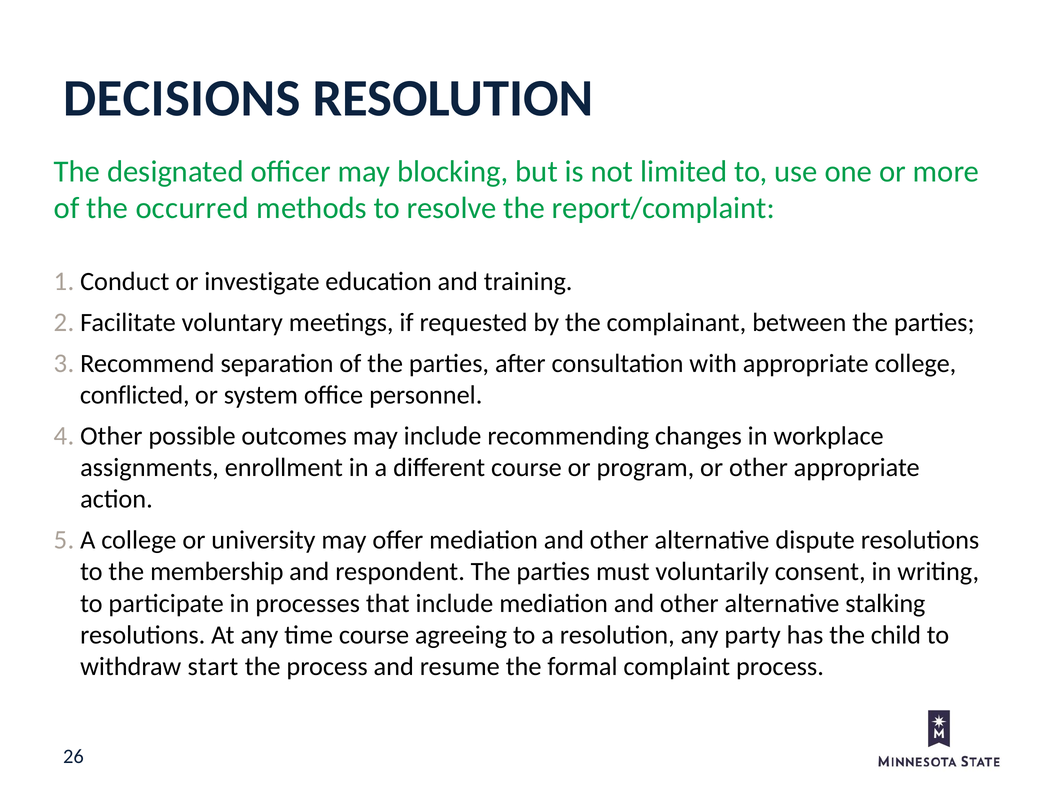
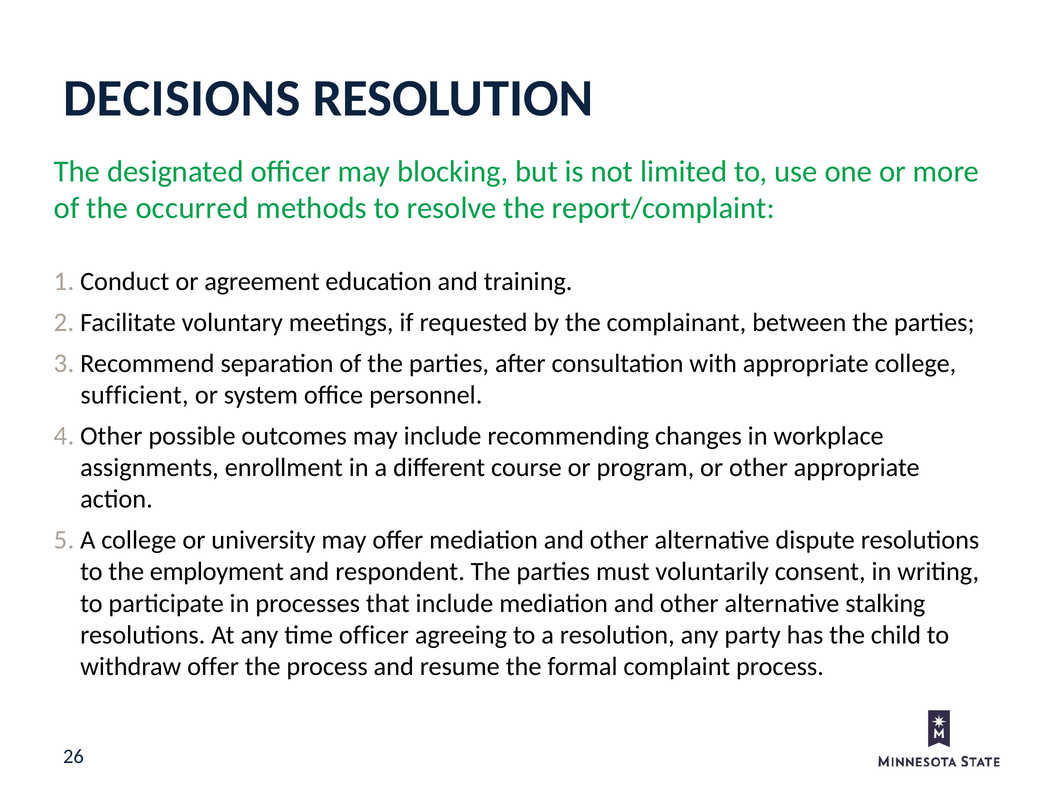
investigate: investigate -> agreement
conflicted: conflicted -> sufficient
membership: membership -> employment
time course: course -> officer
withdraw start: start -> offer
